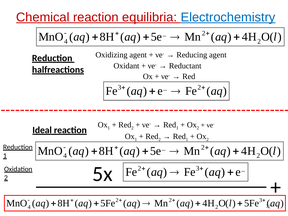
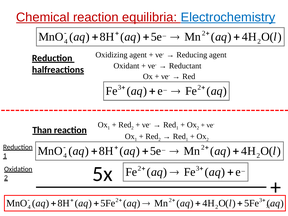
Ideal: Ideal -> Than
